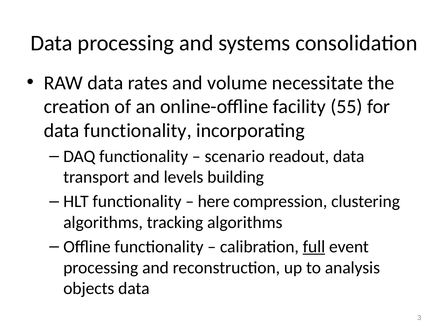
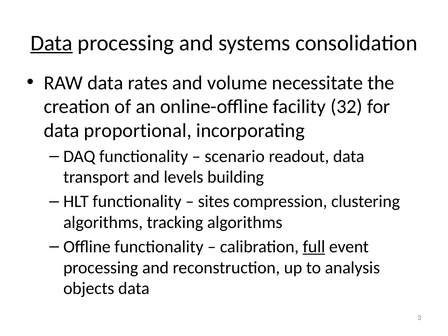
Data at (52, 43) underline: none -> present
55: 55 -> 32
data functionality: functionality -> proportional
here: here -> sites
